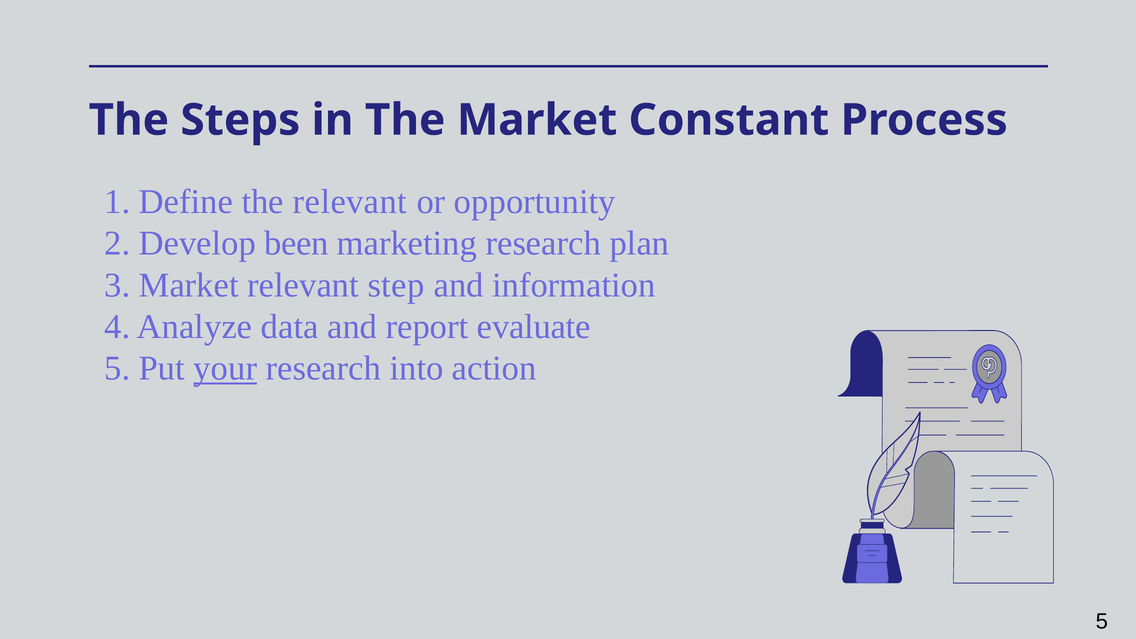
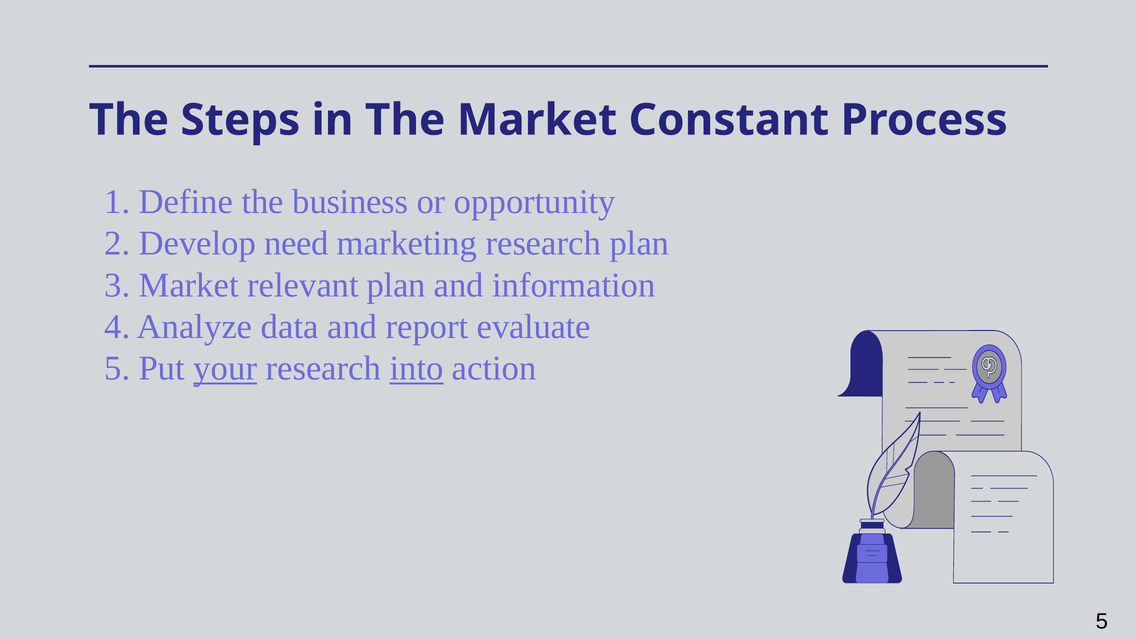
the relevant: relevant -> business
been: been -> need
relevant step: step -> plan
into underline: none -> present
